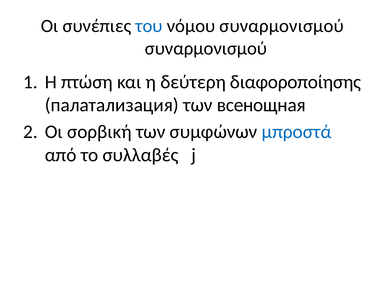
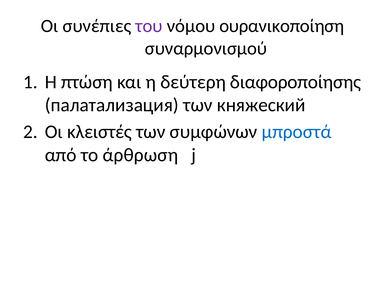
του colour: blue -> purple
νόμου συναρμονισμού: συναρμονισμού -> ουρανικοποίηση
всенощная: всенощная -> княжеский
σορβική: σορβική -> κλειστές
συλλαβές: συλλαβές -> άρθρωση
